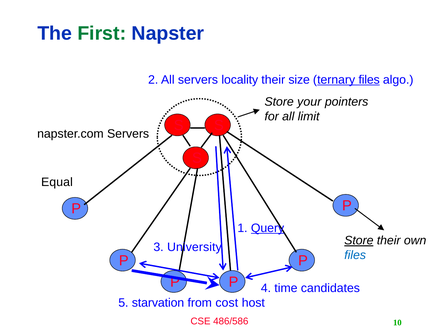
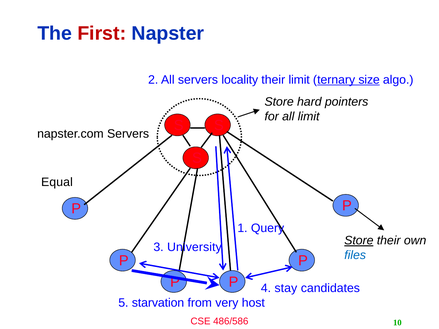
First colour: green -> red
their size: size -> limit
ternary files: files -> size
your: your -> hard
Query underline: present -> none
time: time -> stay
cost: cost -> very
